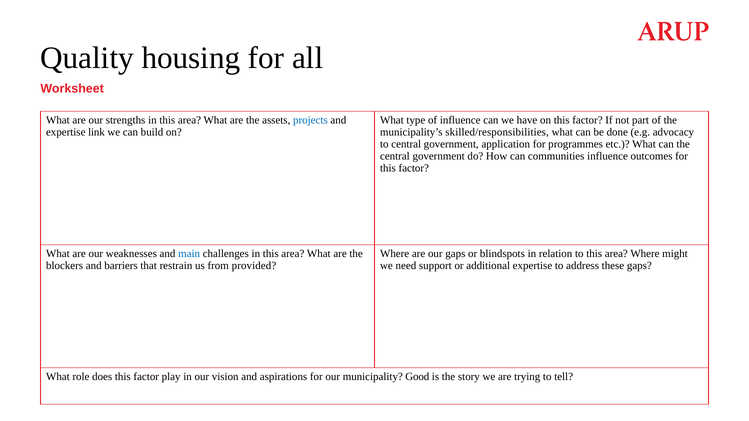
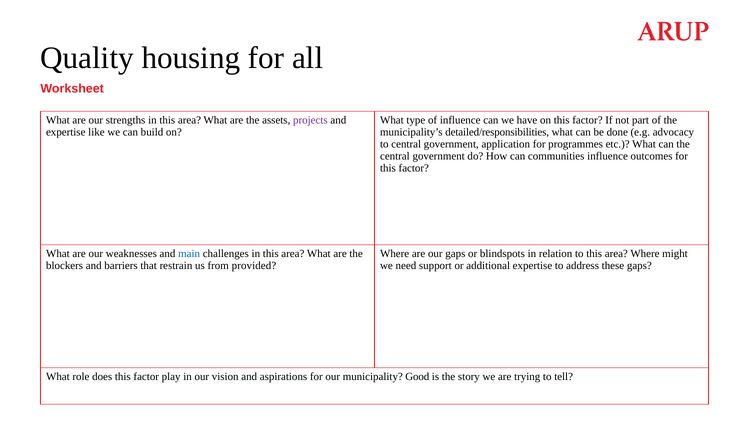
projects colour: blue -> purple
link: link -> like
skilled/responsibilities: skilled/responsibilities -> detailed/responsibilities
